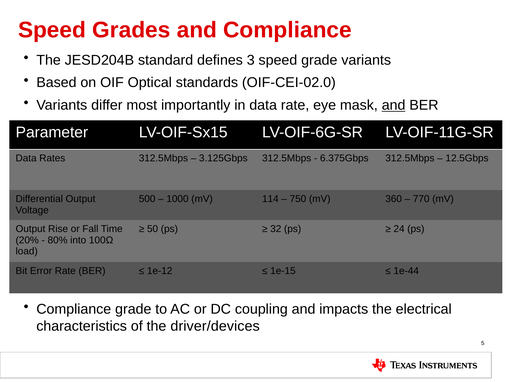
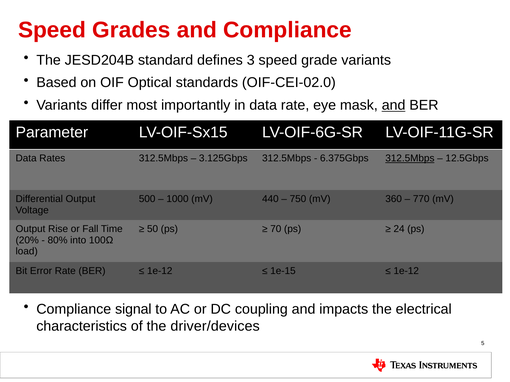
312.5Mbps at (410, 159) underline: none -> present
114: 114 -> 440
32: 32 -> 70
1e-44 at (406, 271): 1e-44 -> 1e-12
Compliance grade: grade -> signal
